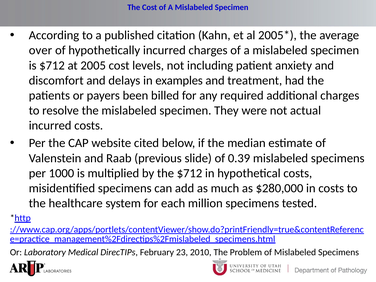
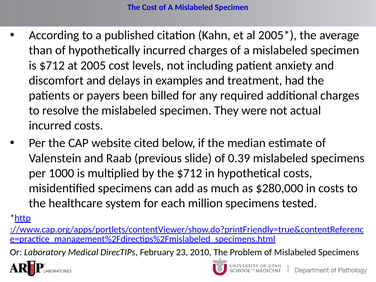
over: over -> than
